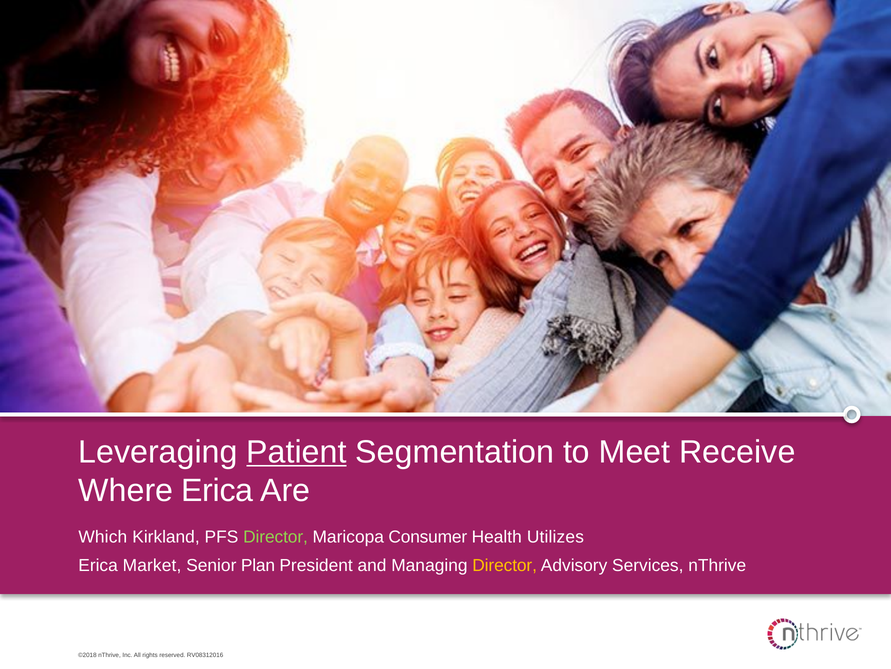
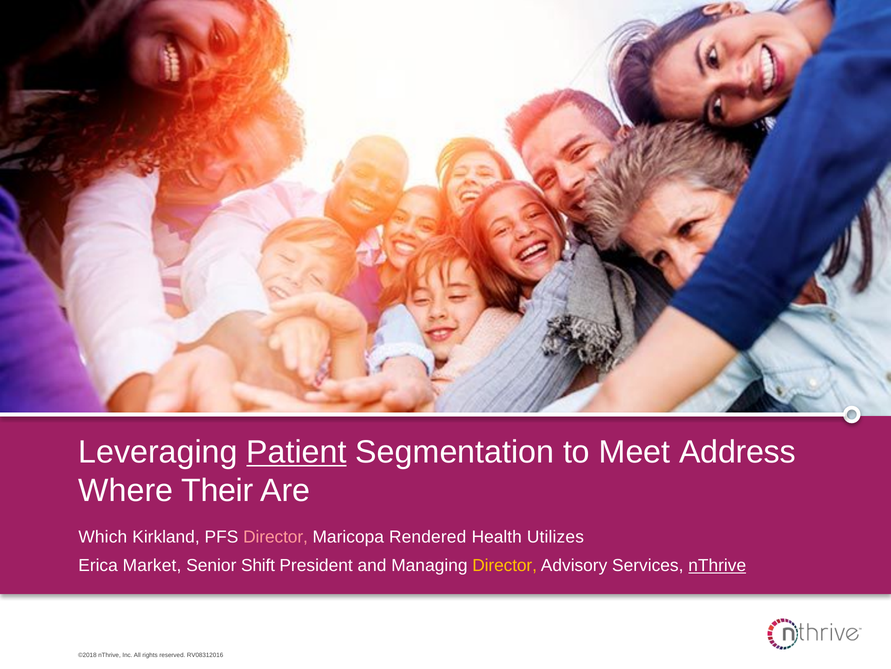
Receive: Receive -> Address
Where Erica: Erica -> Their
Director at (276, 536) colour: light green -> pink
Consumer: Consumer -> Rendered
Plan: Plan -> Shift
nThrive at (717, 565) underline: none -> present
